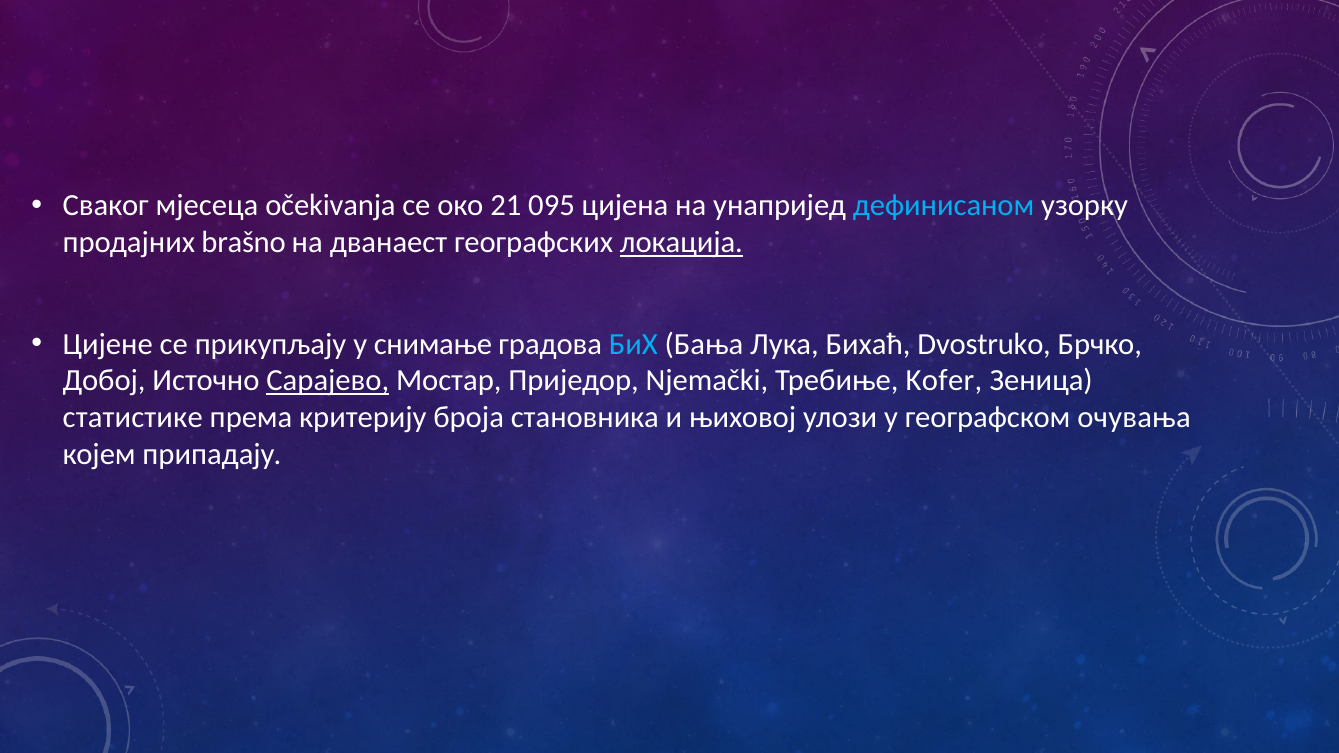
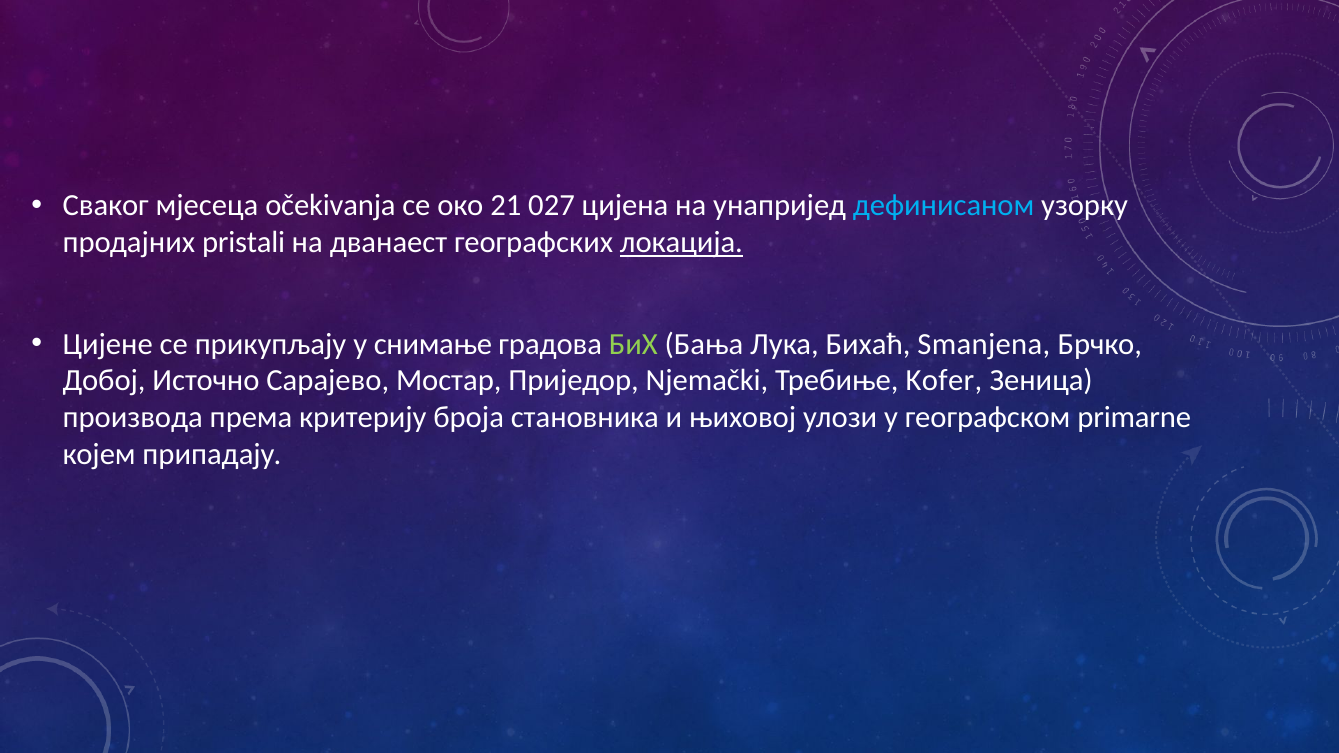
095: 095 -> 027
brašno: brašno -> pristali
БиХ colour: light blue -> light green
Dvostruko: Dvostruko -> Smanjena
Сарајево underline: present -> none
статистике: статистике -> производа
очувања: очувања -> primarne
